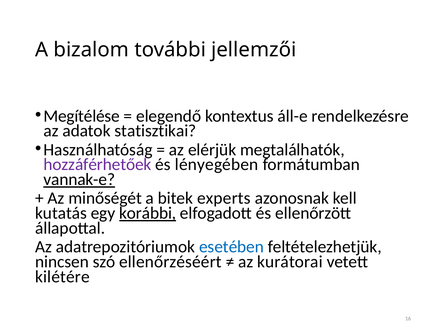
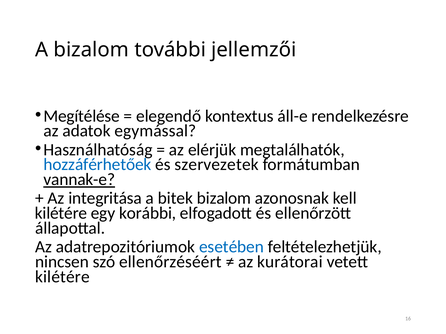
statisztikai: statisztikai -> egymással
hozzáférhetőek colour: purple -> blue
lényegében: lényegében -> szervezetek
minőségét: minőségét -> integritása
bitek experts: experts -> bizalom
kutatás at (61, 214): kutatás -> kilétére
korábbi underline: present -> none
